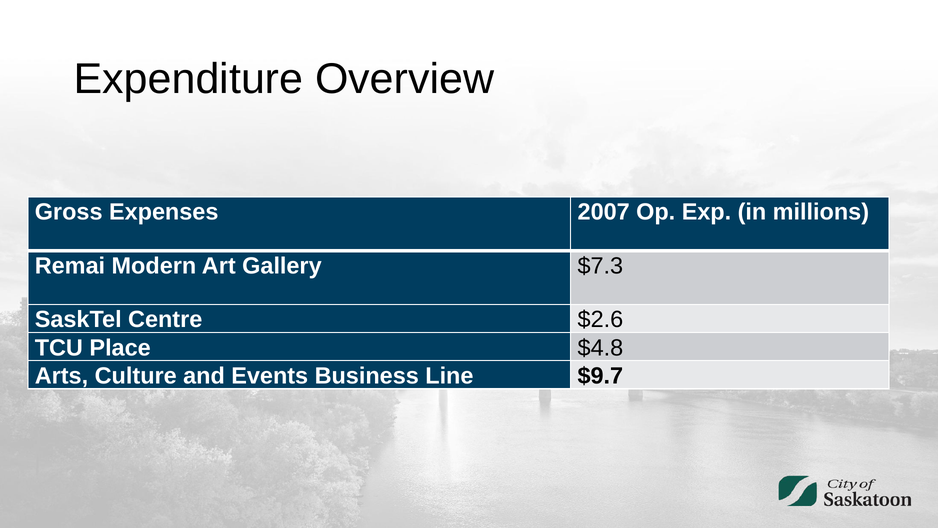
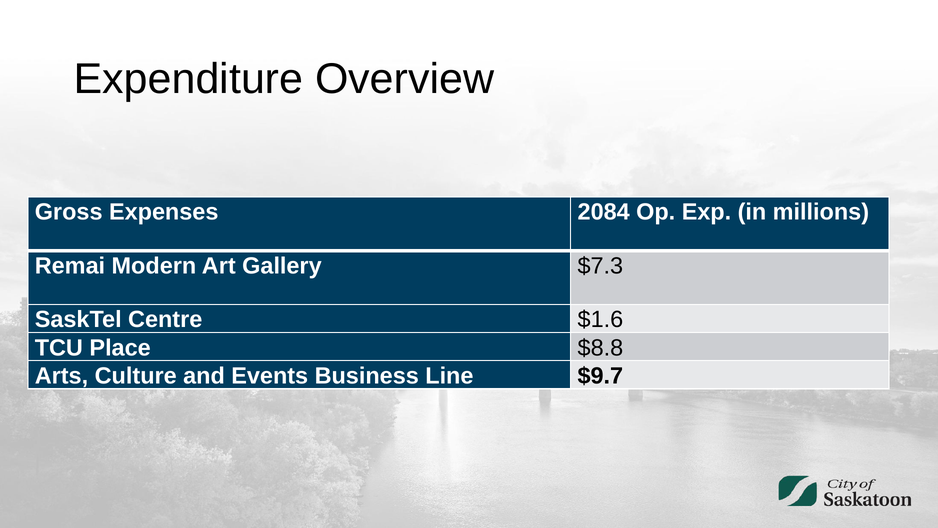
2007: 2007 -> 2084
$2.6: $2.6 -> $1.6
$4.8: $4.8 -> $8.8
